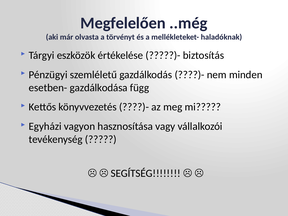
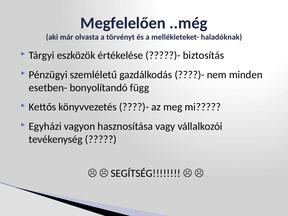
gazdálkodása: gazdálkodása -> bonyolítandó
